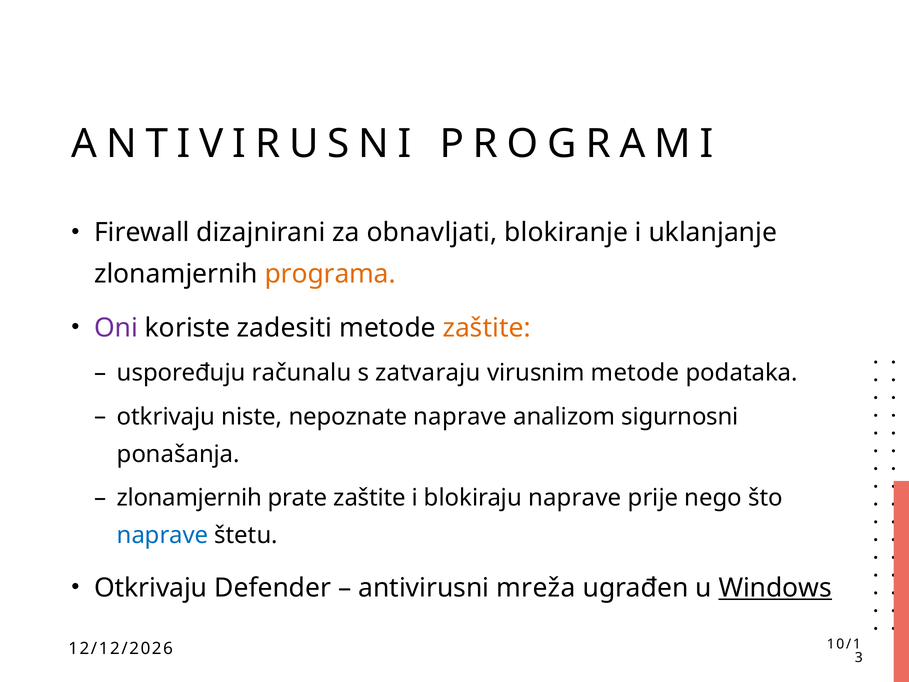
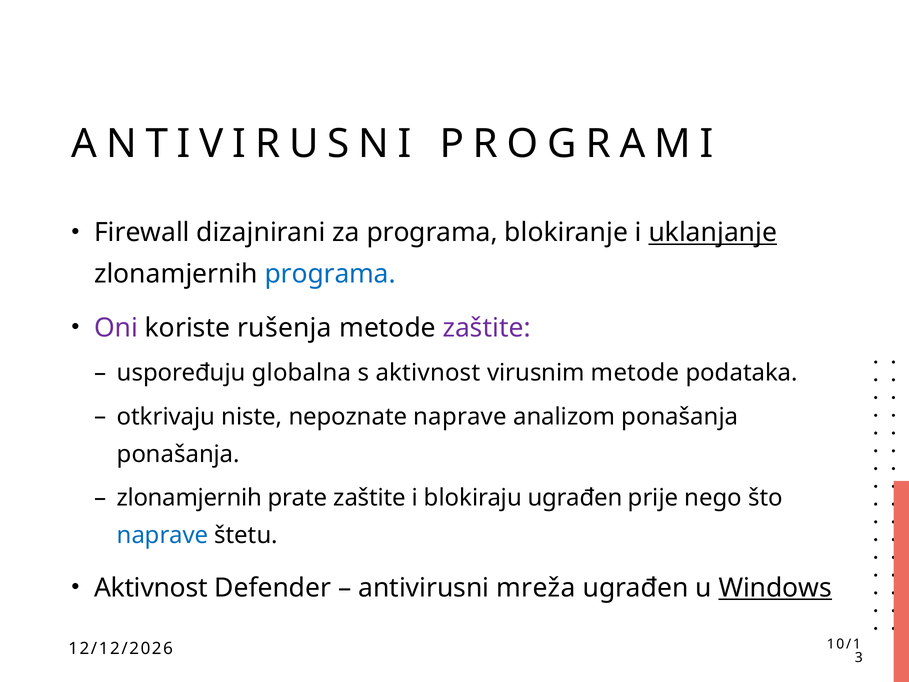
za obnavljati: obnavljati -> programa
uklanjanje underline: none -> present
programa at (330, 274) colour: orange -> blue
zadesiti: zadesiti -> rušenja
zaštite at (487, 328) colour: orange -> purple
računalu: računalu -> globalna
s zatvaraju: zatvaraju -> aktivnost
analizom sigurnosni: sigurnosni -> ponašanja
blokiraju naprave: naprave -> ugrađen
Otkrivaju at (151, 588): Otkrivaju -> Aktivnost
